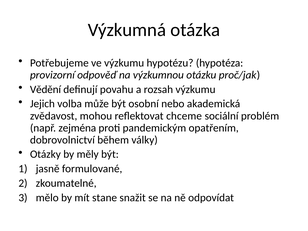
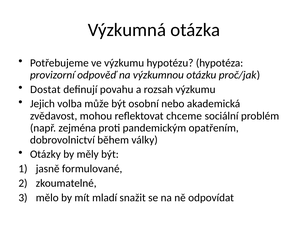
Vědění: Vědění -> Dostat
stane: stane -> mladí
